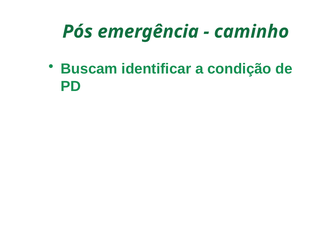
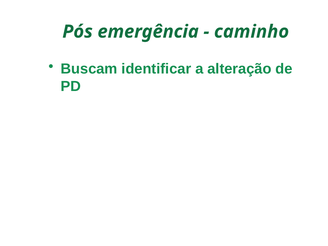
condição: condição -> alteração
